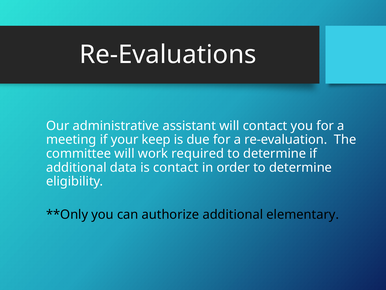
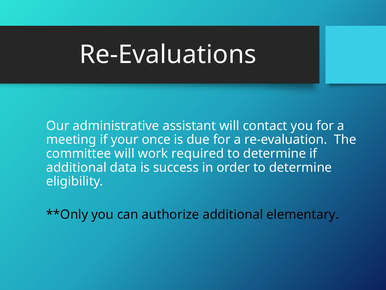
keep: keep -> once
is contact: contact -> success
